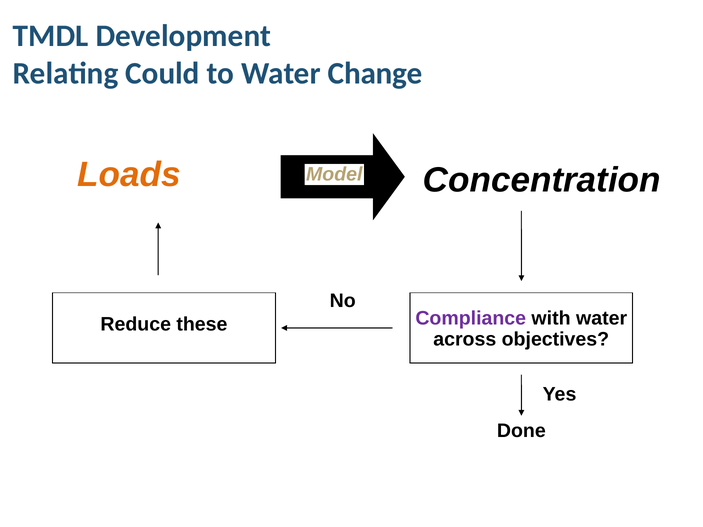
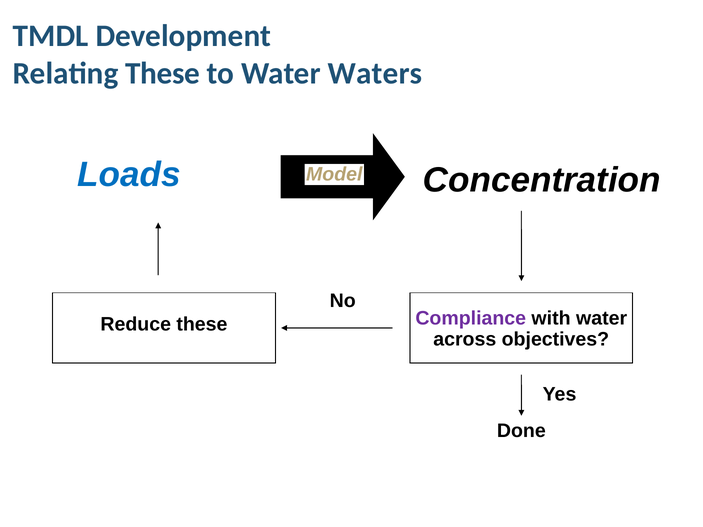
Relating Could: Could -> These
Change: Change -> Waters
Loads colour: orange -> blue
